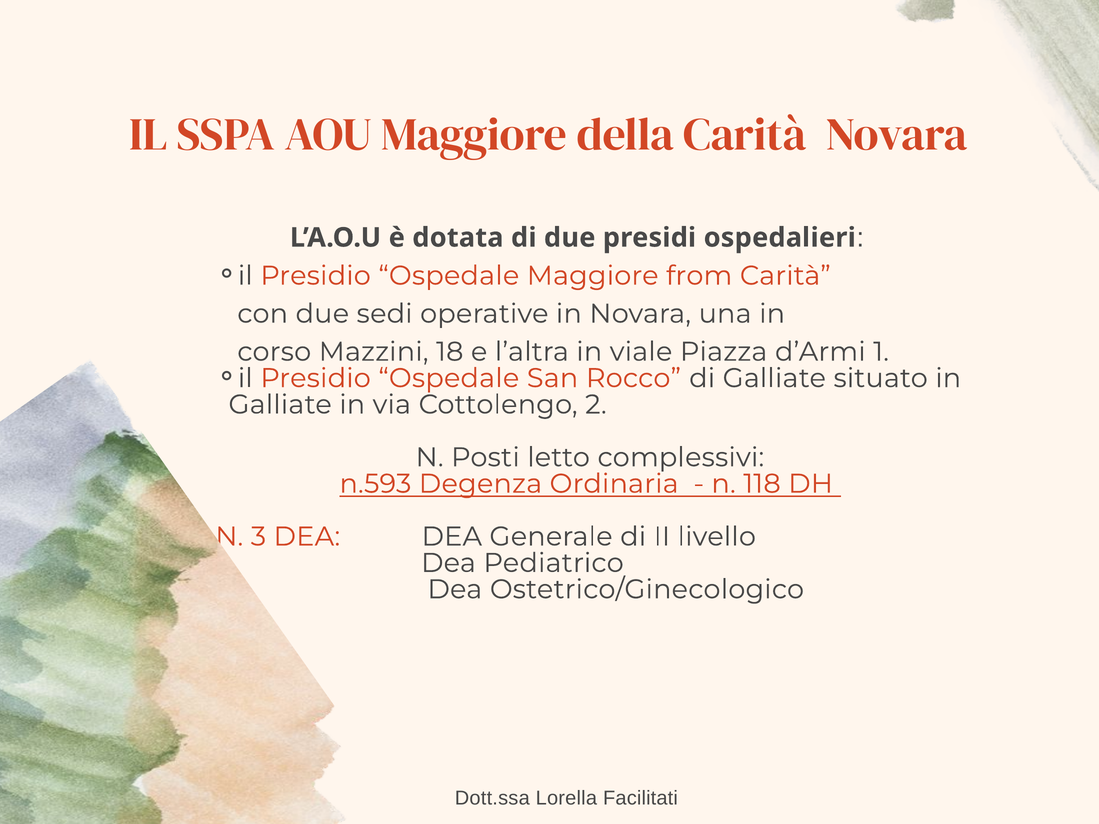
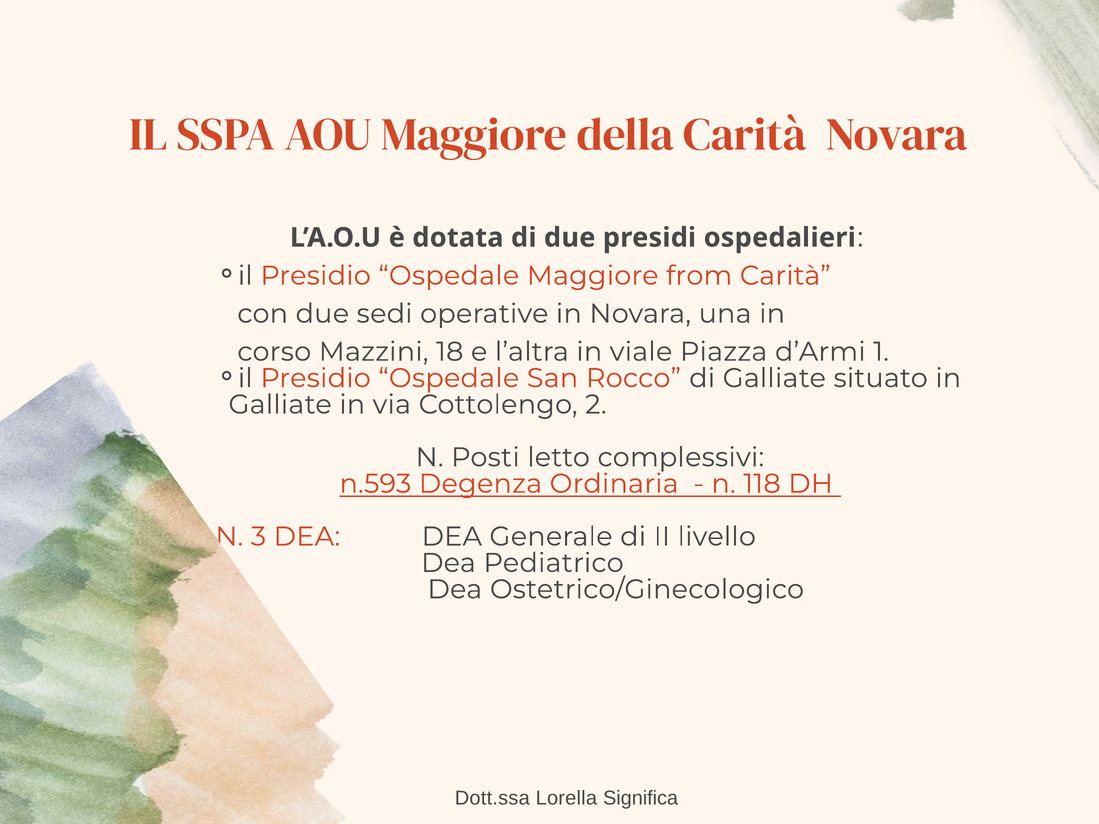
Facilitati: Facilitati -> Significa
